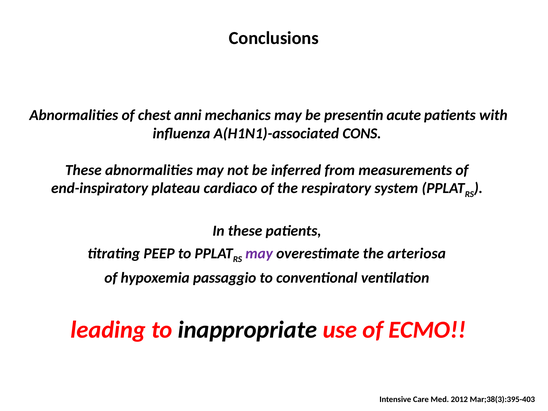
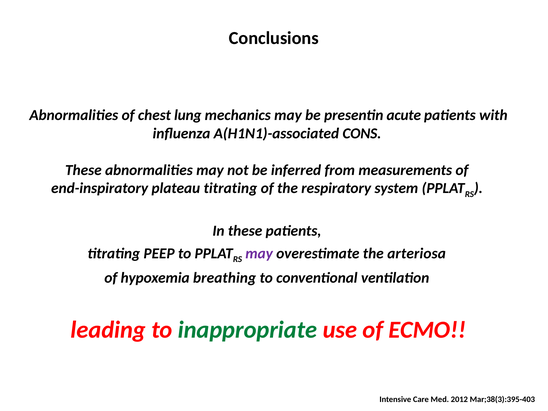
anni: anni -> lung
plateau cardiaco: cardiaco -> titrating
passaggio: passaggio -> breathing
inappropriate colour: black -> green
